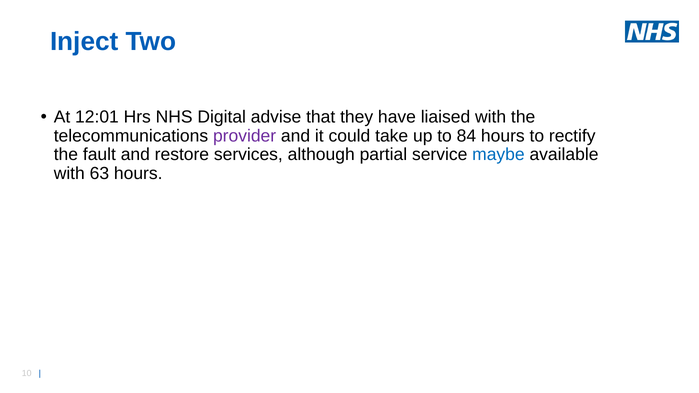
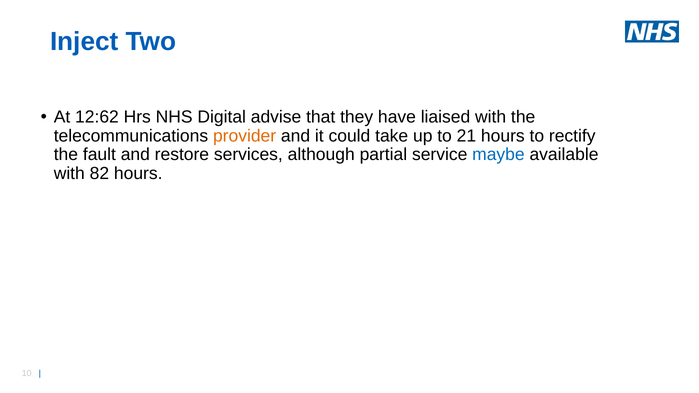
12:01: 12:01 -> 12:62
provider colour: purple -> orange
84: 84 -> 21
63: 63 -> 82
